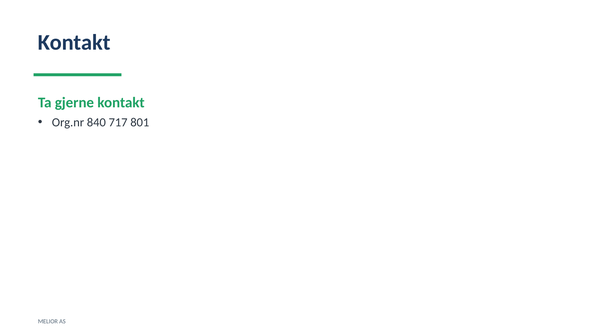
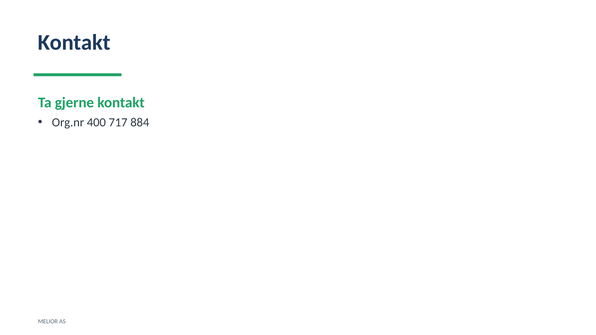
840: 840 -> 400
801: 801 -> 884
